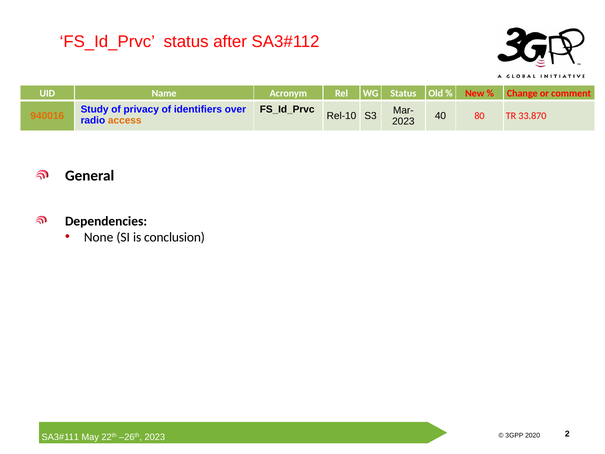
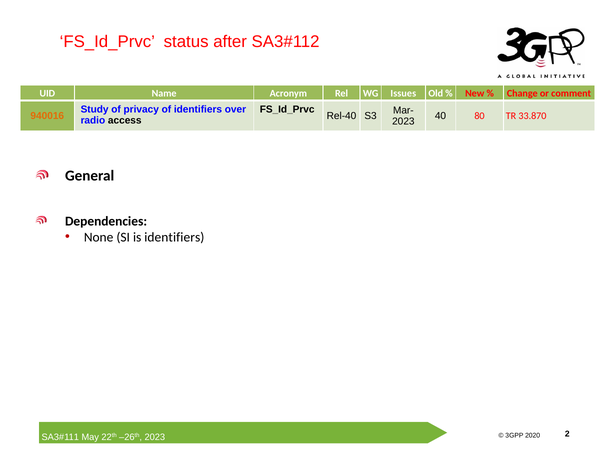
WG Status: Status -> Issues
Rel-10: Rel-10 -> Rel-40
access colour: orange -> black
is conclusion: conclusion -> identifiers
